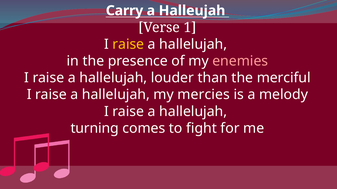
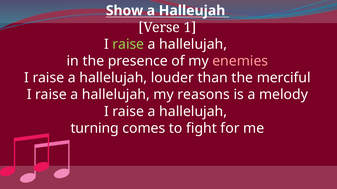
Carry: Carry -> Show
raise at (128, 44) colour: yellow -> light green
mercies: mercies -> reasons
